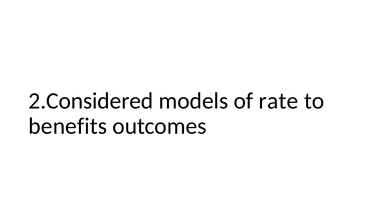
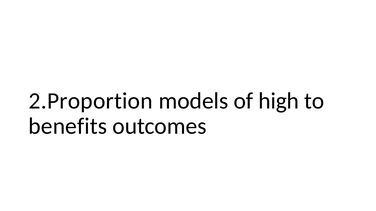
2.Considered: 2.Considered -> 2.Proportion
rate: rate -> high
